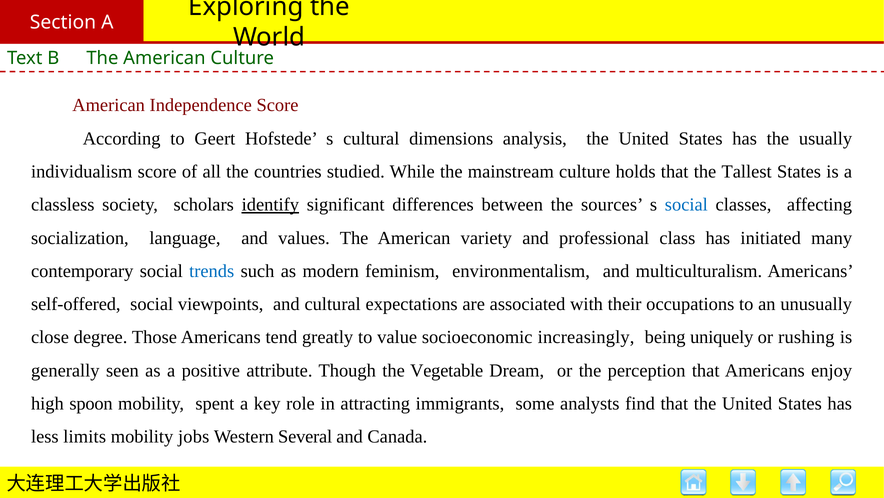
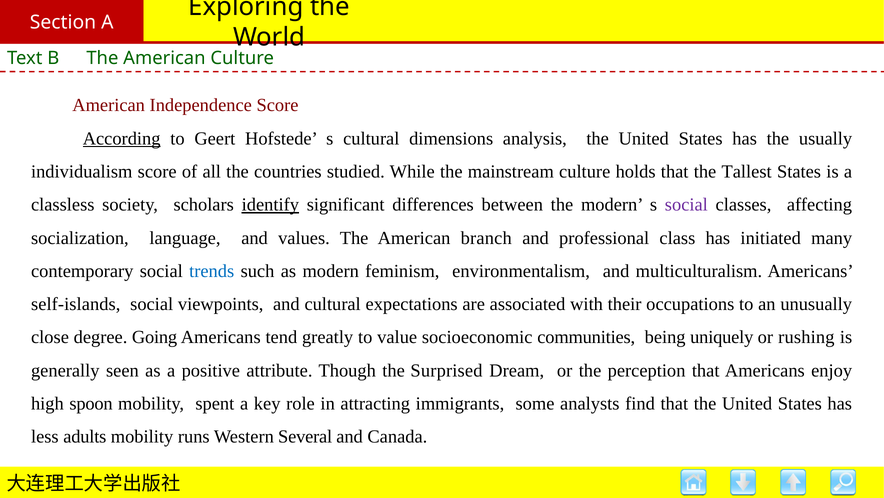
According underline: none -> present
the sources: sources -> modern
social at (686, 205) colour: blue -> purple
variety: variety -> branch
self-offered: self-offered -> self-islands
Those: Those -> Going
increasingly: increasingly -> communities
Vegetable: Vegetable -> Surprised
limits: limits -> adults
jobs: jobs -> runs
